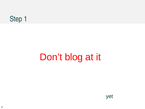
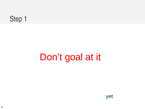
blog: blog -> goal
